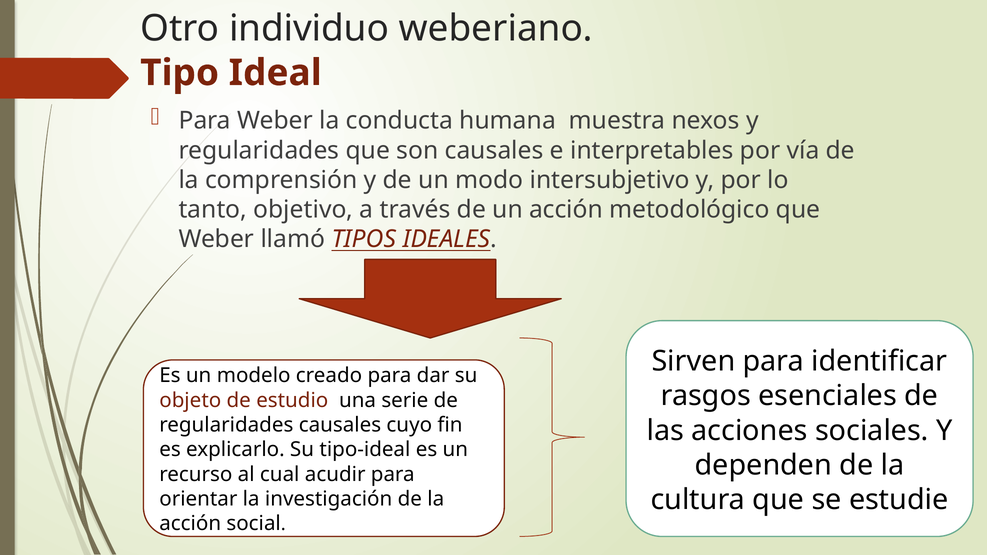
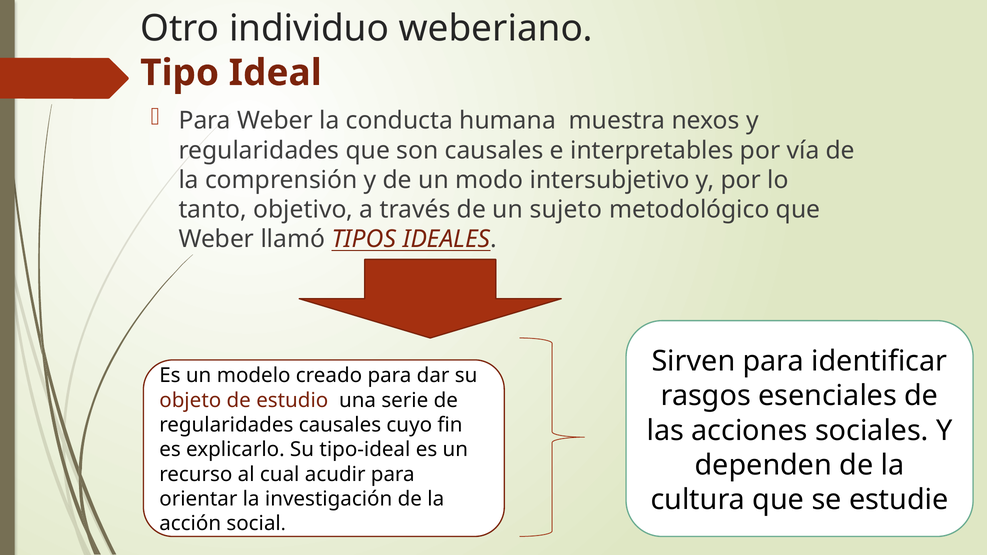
un acción: acción -> sujeto
